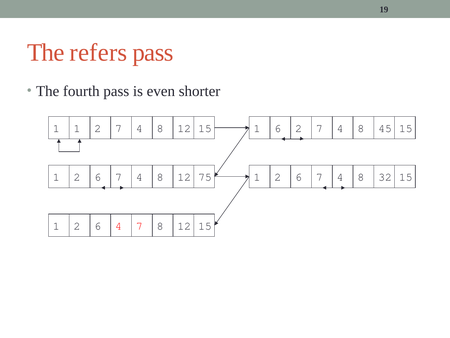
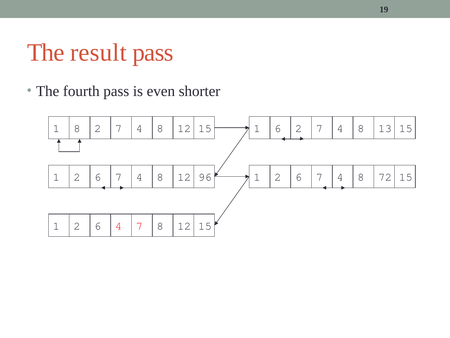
refers: refers -> result
1 1: 1 -> 8
45: 45 -> 13
75: 75 -> 96
32: 32 -> 72
